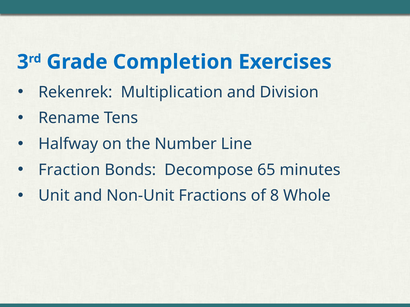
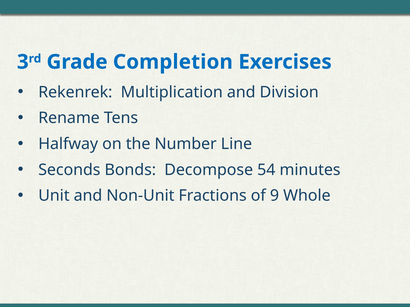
Fraction: Fraction -> Seconds
65: 65 -> 54
8: 8 -> 9
